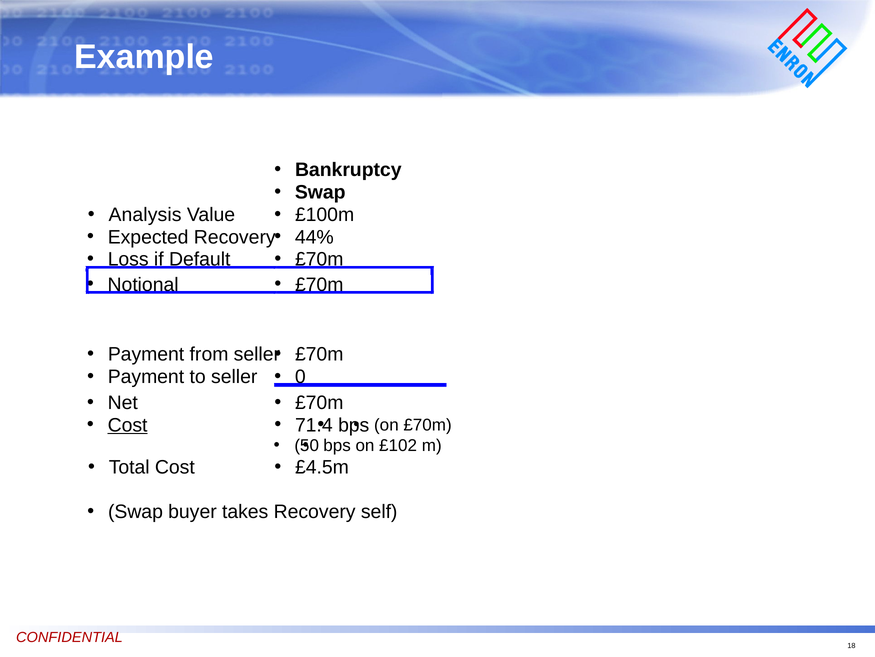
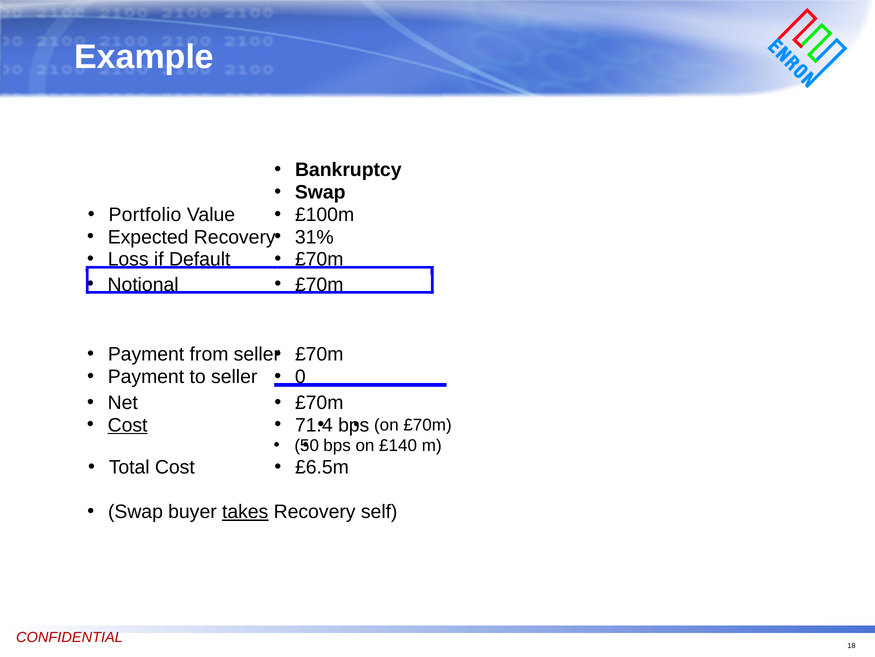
Analysis: Analysis -> Portfolio
44%: 44% -> 31%
£102: £102 -> £140
£4.5m: £4.5m -> £6.5m
takes underline: none -> present
